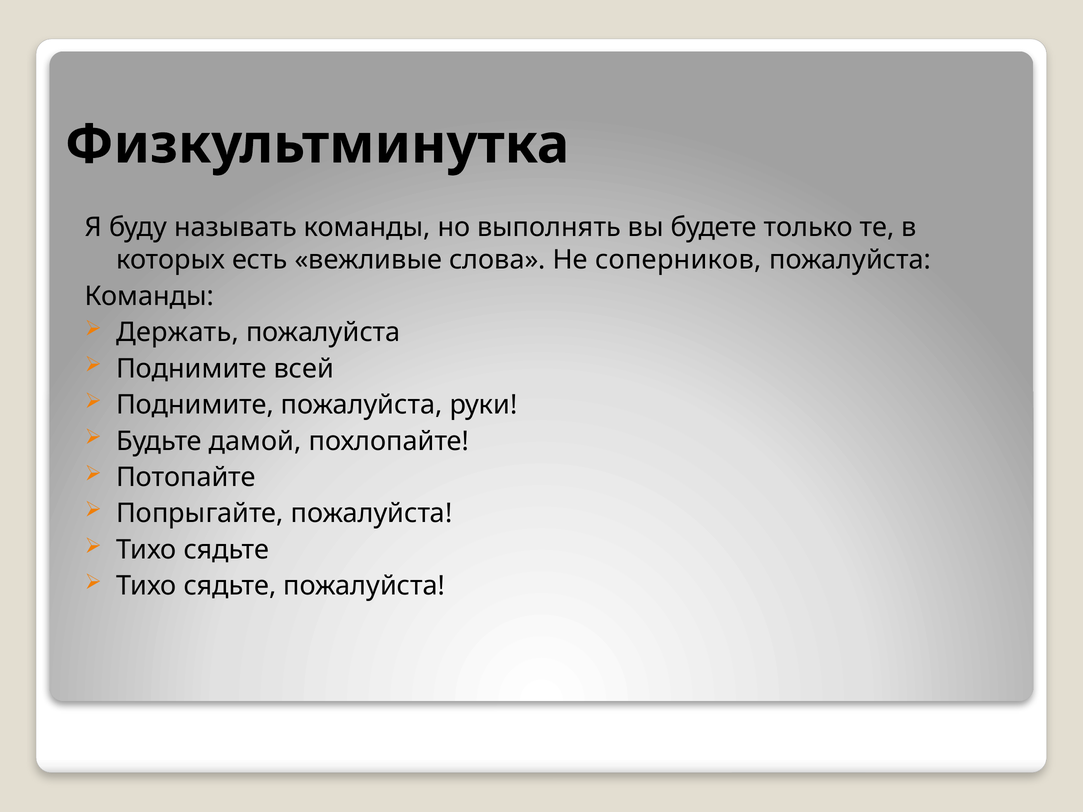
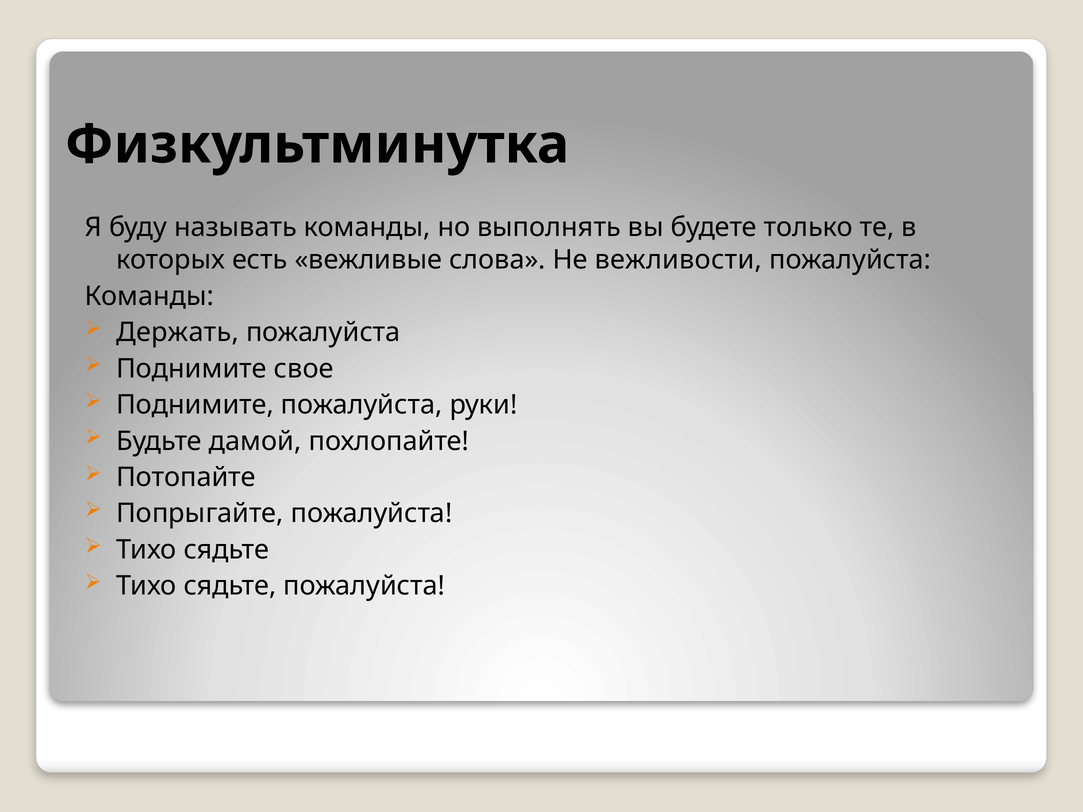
соперников: соперников -> вежливости
всей: всей -> свое
